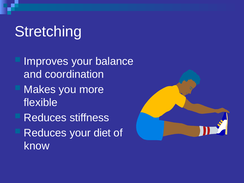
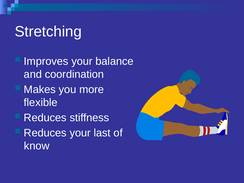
diet: diet -> last
